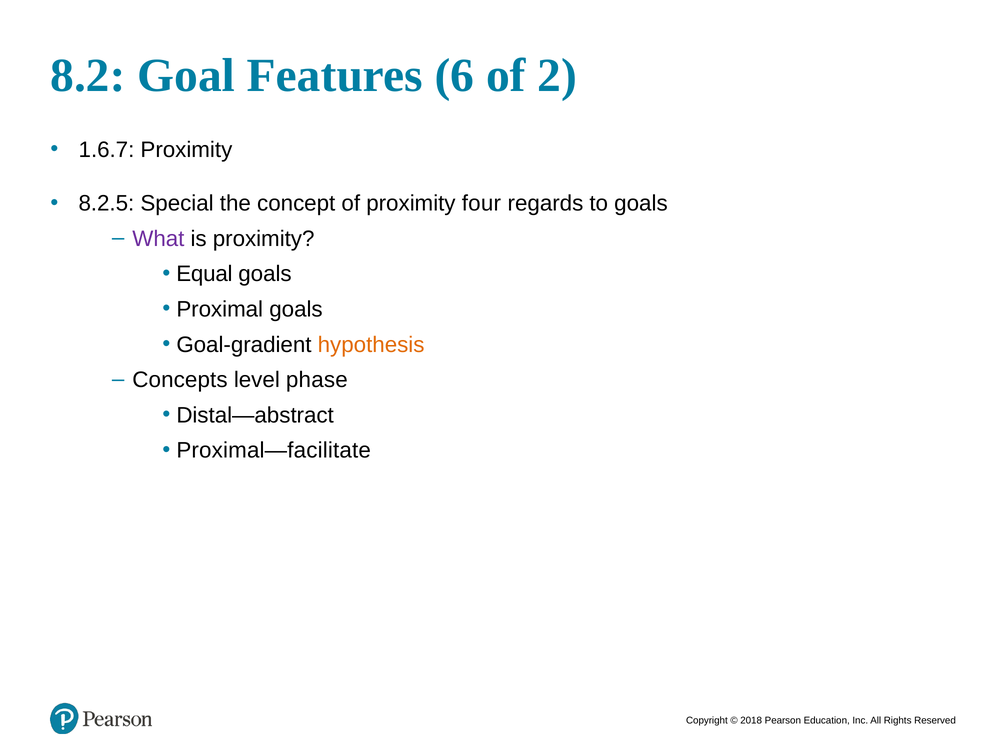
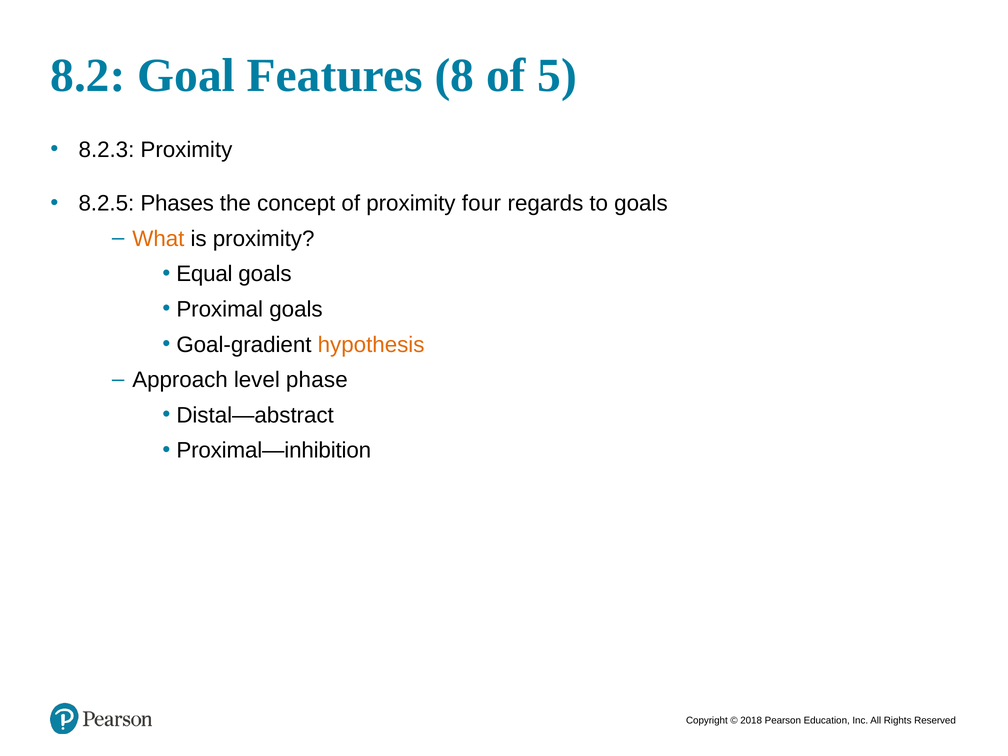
6: 6 -> 8
2: 2 -> 5
1.6.7: 1.6.7 -> 8.2.3
Special: Special -> Phases
What colour: purple -> orange
Concepts: Concepts -> Approach
Proximal—facilitate: Proximal—facilitate -> Proximal—inhibition
